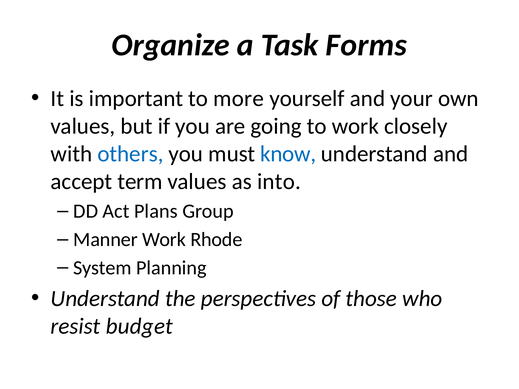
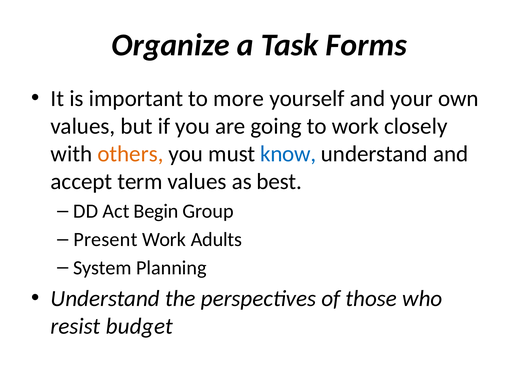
others colour: blue -> orange
into: into -> best
Plans: Plans -> Begin
Manner: Manner -> Present
Rhode: Rhode -> Adults
